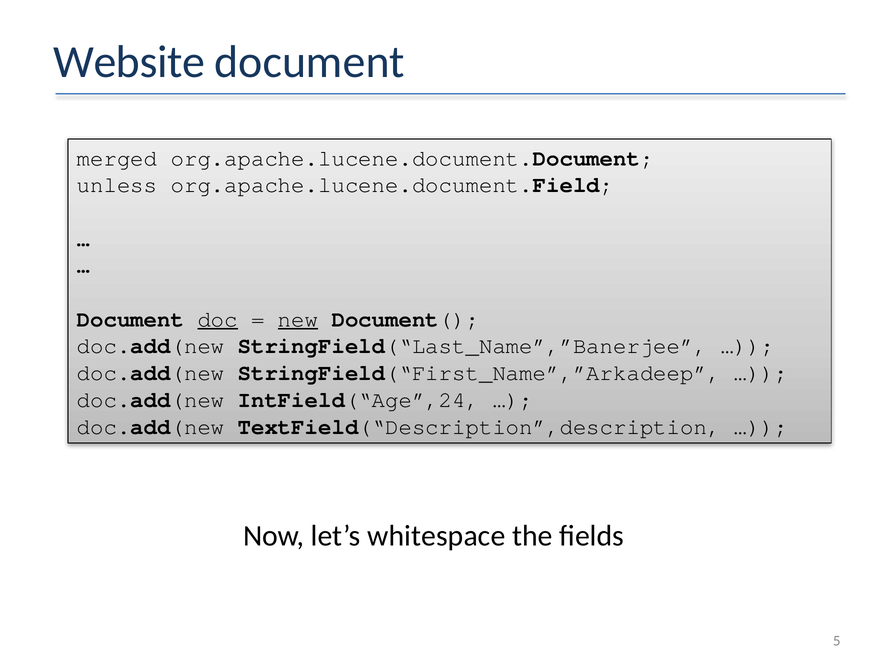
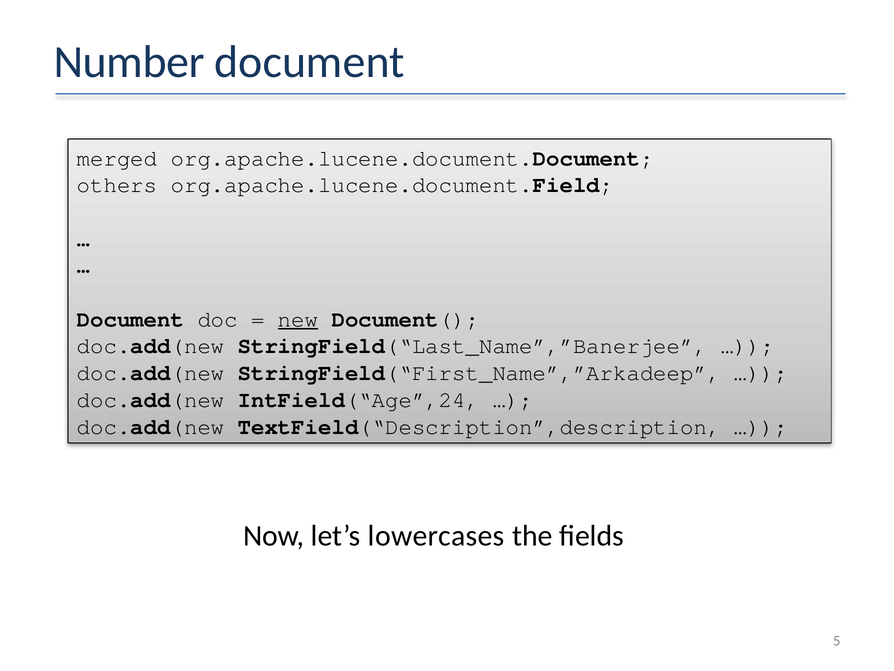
Website: Website -> Number
unless: unless -> others
doc underline: present -> none
whitespace: whitespace -> lowercases
